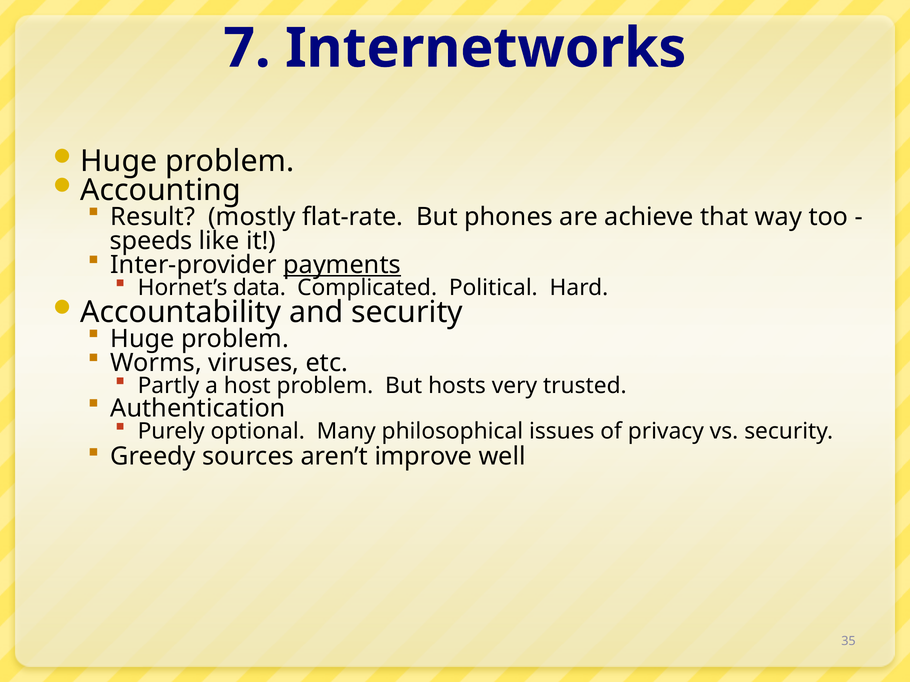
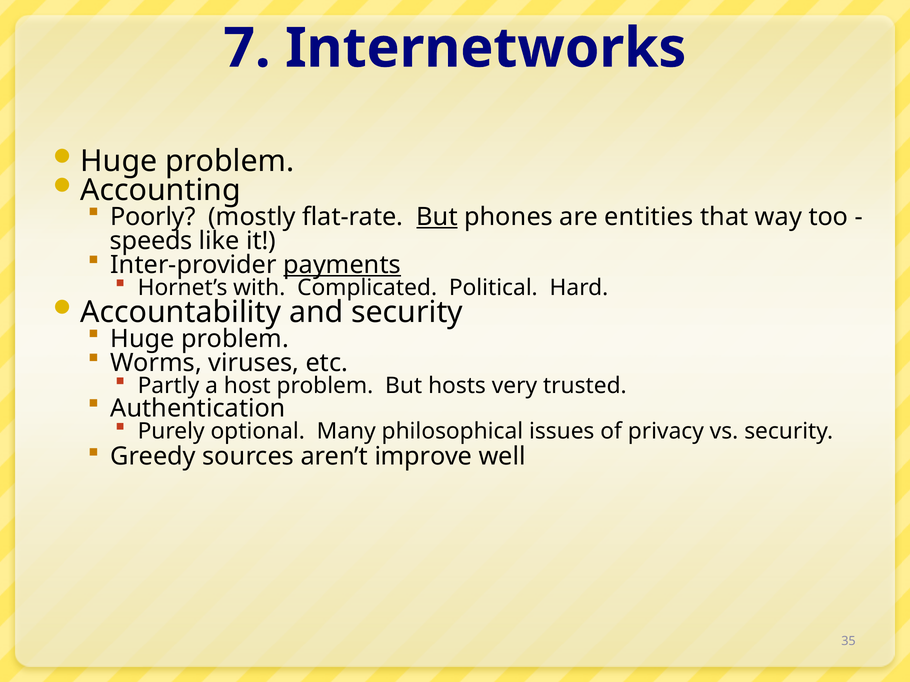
Result: Result -> Poorly
But at (437, 217) underline: none -> present
achieve: achieve -> entities
data: data -> with
